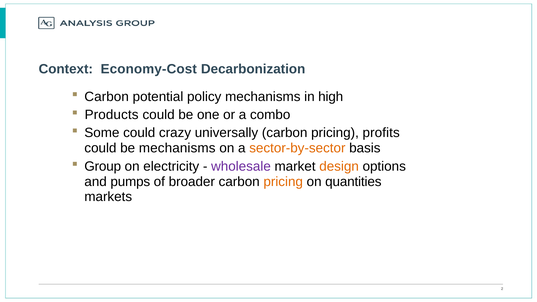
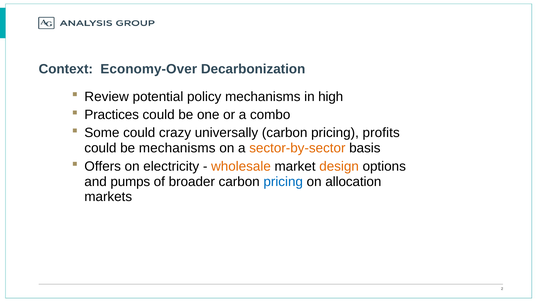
Economy-Cost: Economy-Cost -> Economy-Over
Carbon at (107, 97): Carbon -> Review
Products: Products -> Practices
Group: Group -> Offers
wholesale colour: purple -> orange
pricing at (283, 182) colour: orange -> blue
quantities: quantities -> allocation
